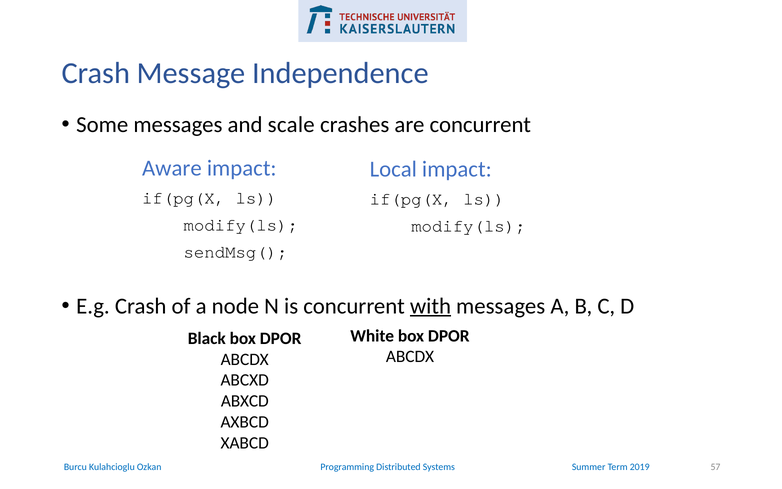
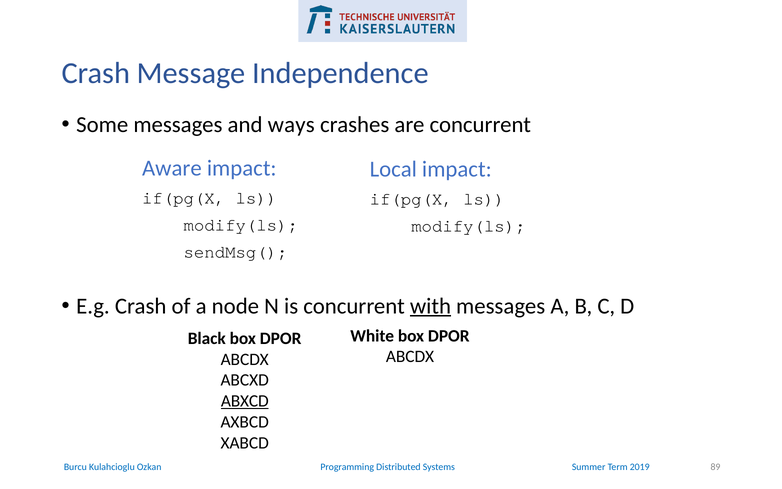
scale: scale -> ways
ABXCD underline: none -> present
57: 57 -> 89
